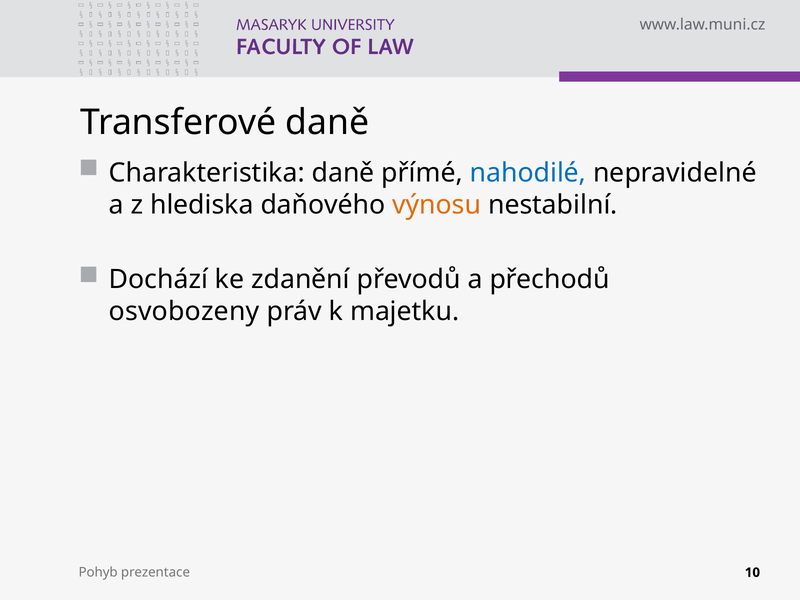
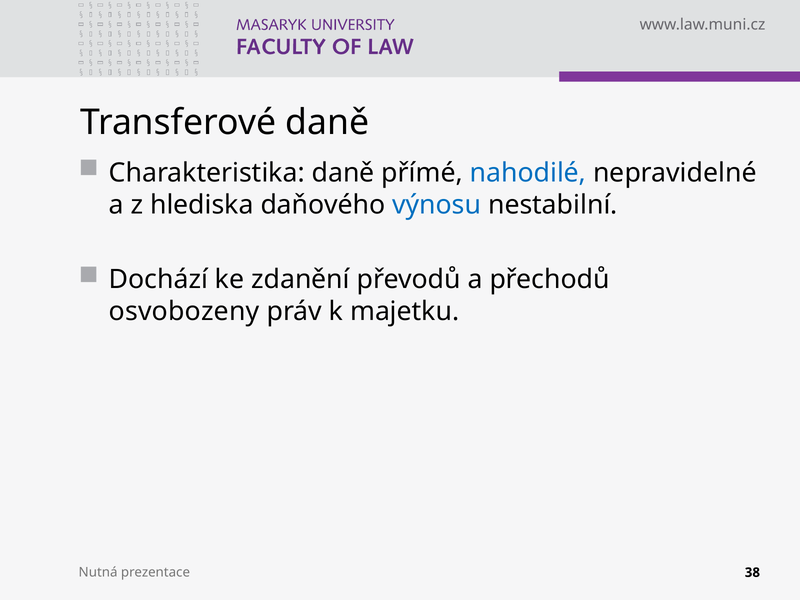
výnosu colour: orange -> blue
Pohyb: Pohyb -> Nutná
10: 10 -> 38
